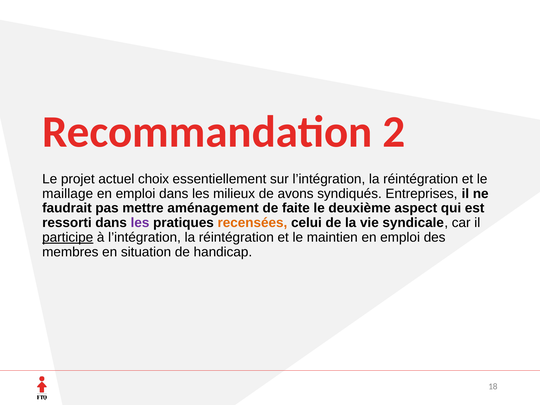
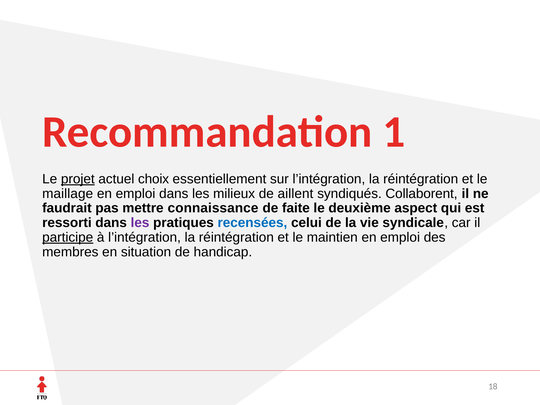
2: 2 -> 1
projet underline: none -> present
avons: avons -> aillent
Entreprises: Entreprises -> Collaborent
aménagement: aménagement -> connaissance
recensées colour: orange -> blue
